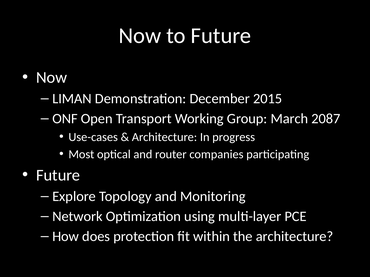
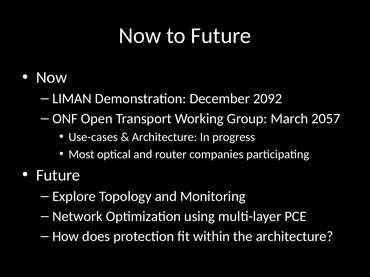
2015: 2015 -> 2092
2087: 2087 -> 2057
